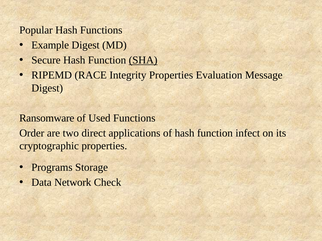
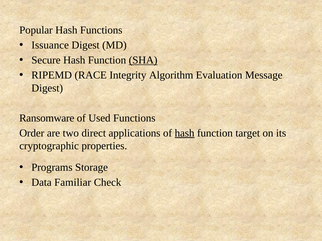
Example: Example -> Issuance
Integrity Properties: Properties -> Algorithm
hash at (185, 133) underline: none -> present
infect: infect -> target
Network: Network -> Familiar
